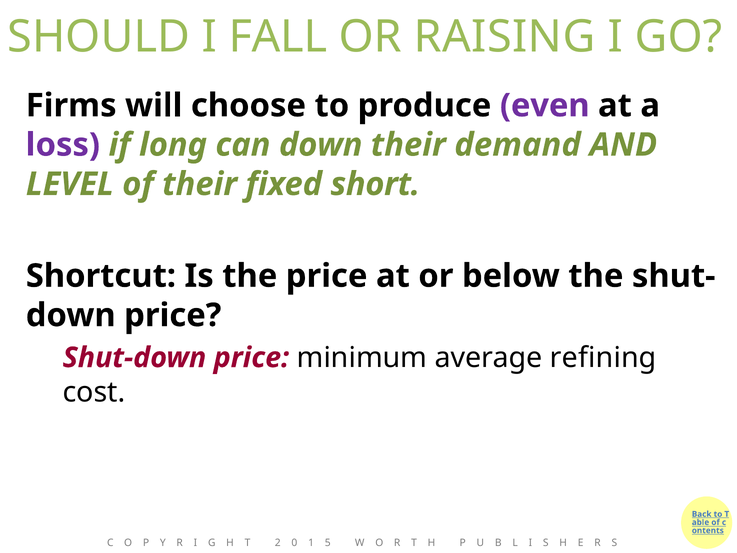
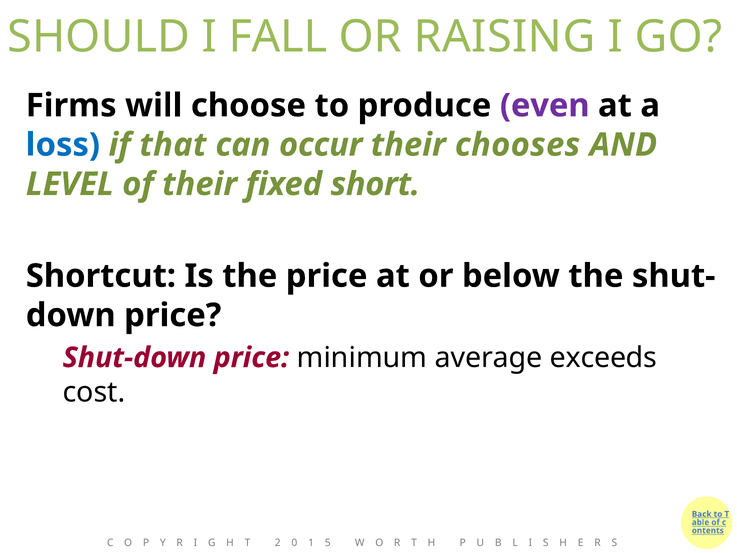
loss colour: purple -> blue
long: long -> that
can down: down -> occur
demand: demand -> chooses
refining: refining -> exceeds
